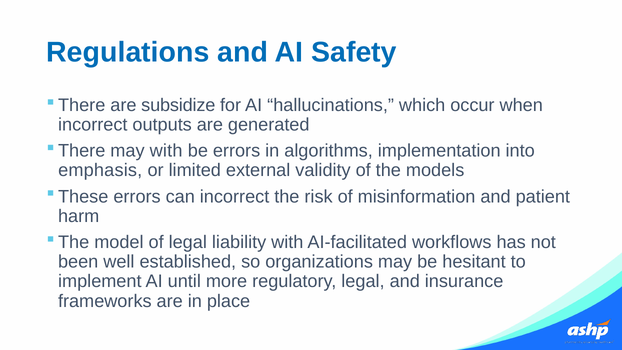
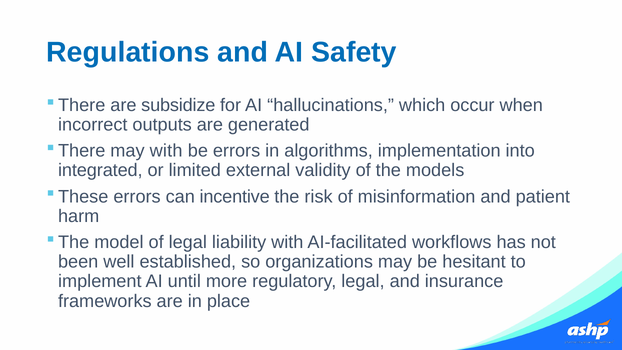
emphasis: emphasis -> integrated
can incorrect: incorrect -> incentive
